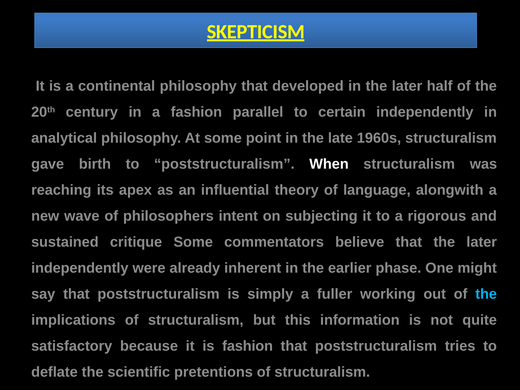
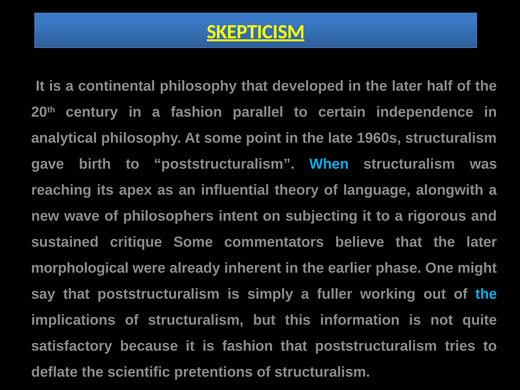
certain independently: independently -> independence
When colour: white -> light blue
independently at (80, 268): independently -> morphological
